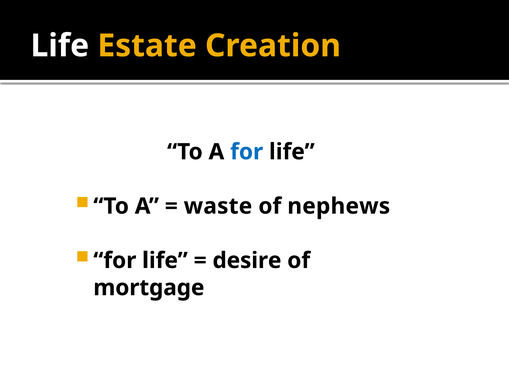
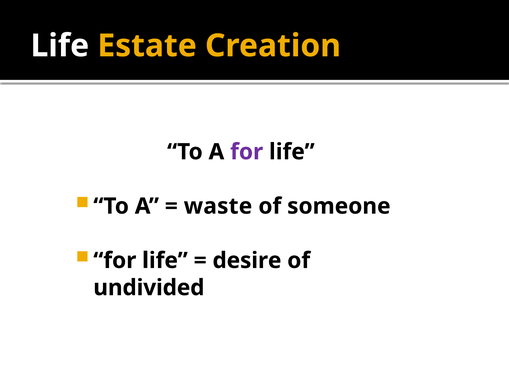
for at (247, 152) colour: blue -> purple
nephews: nephews -> someone
mortgage: mortgage -> undivided
